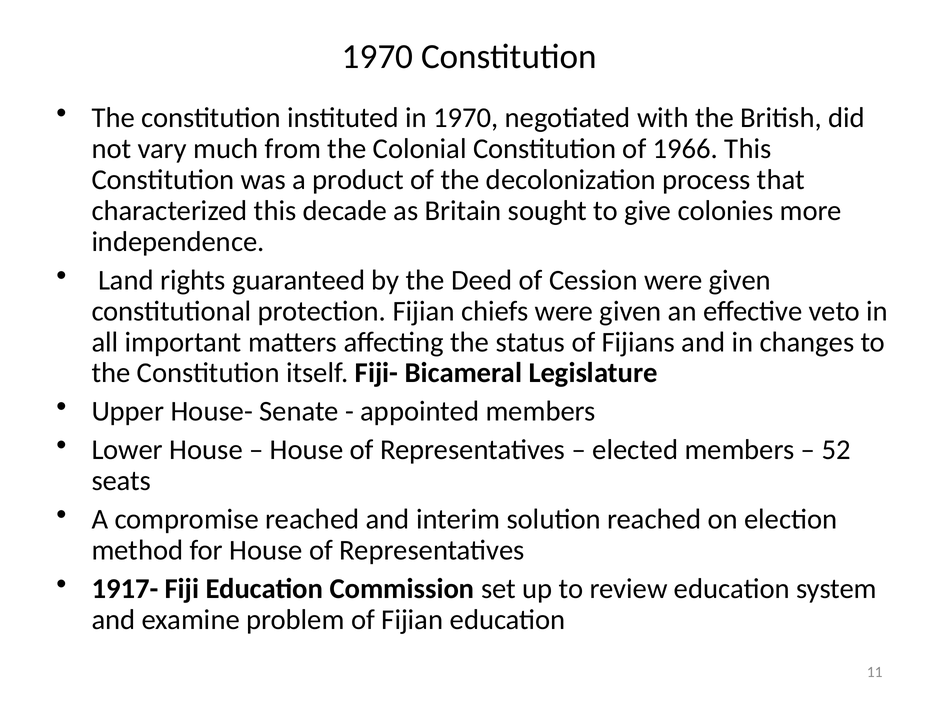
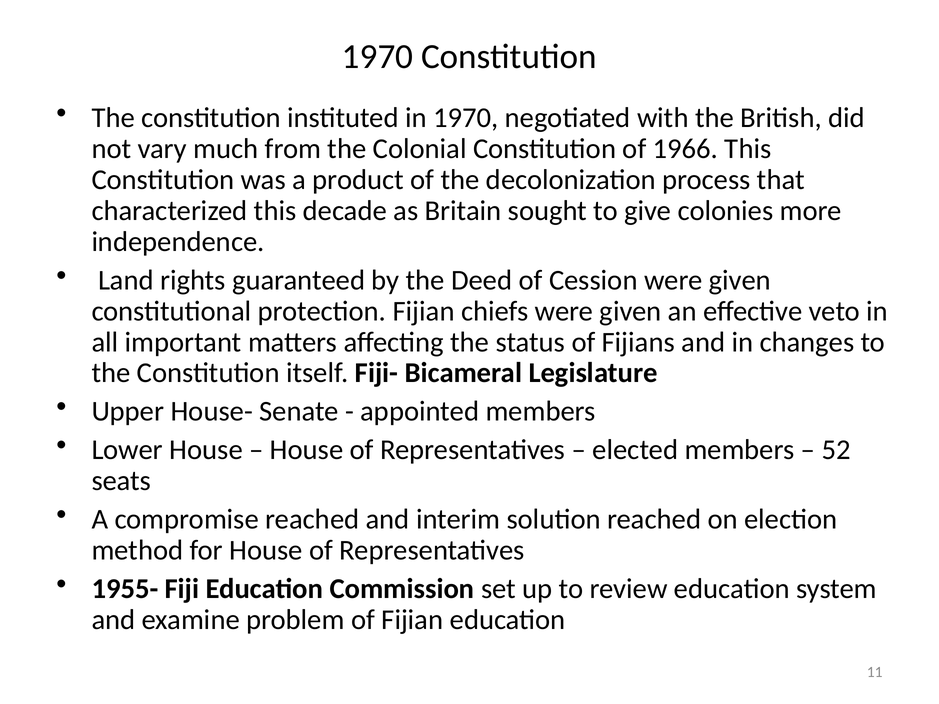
1917-: 1917- -> 1955-
